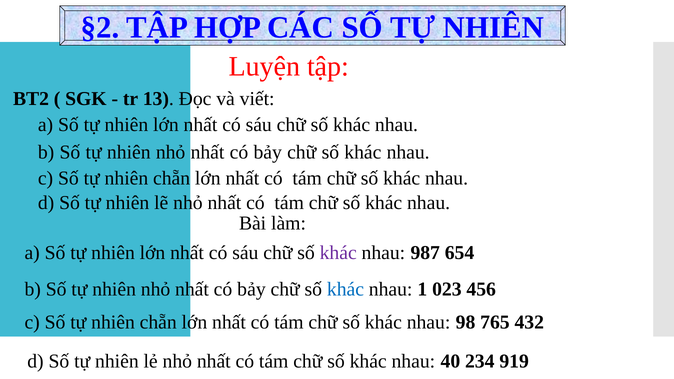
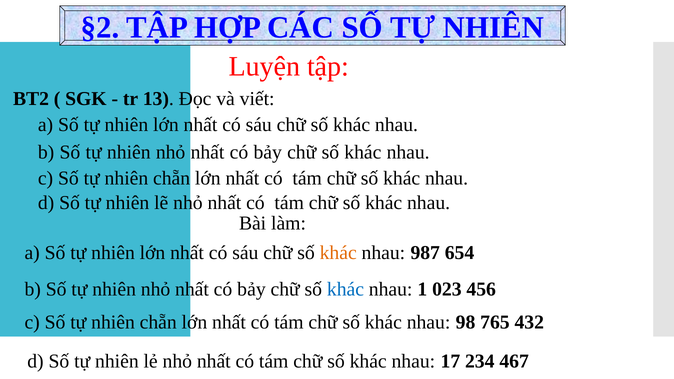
khác at (338, 253) colour: purple -> orange
40: 40 -> 17
919: 919 -> 467
